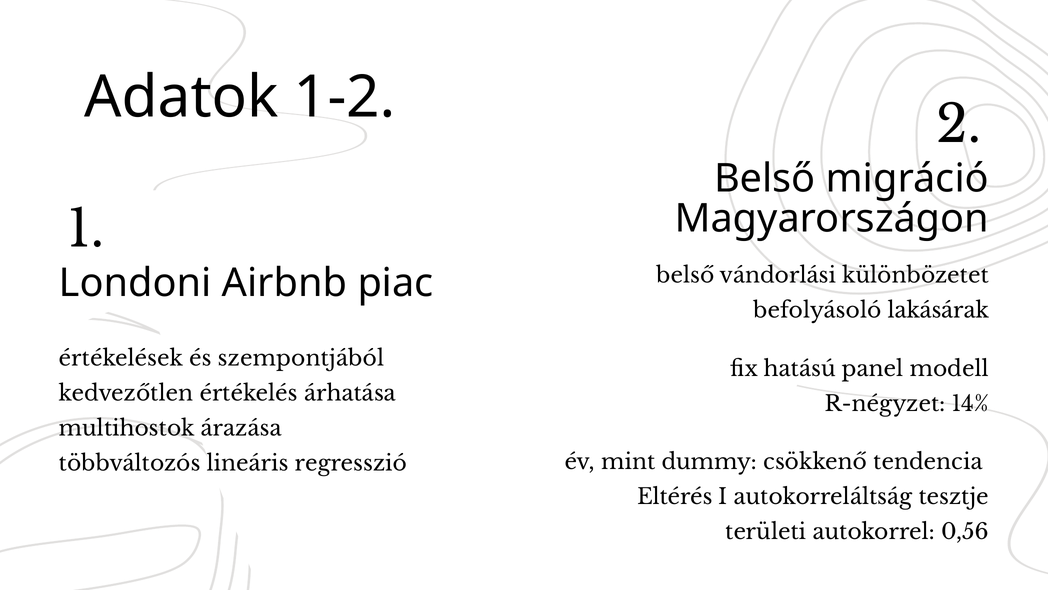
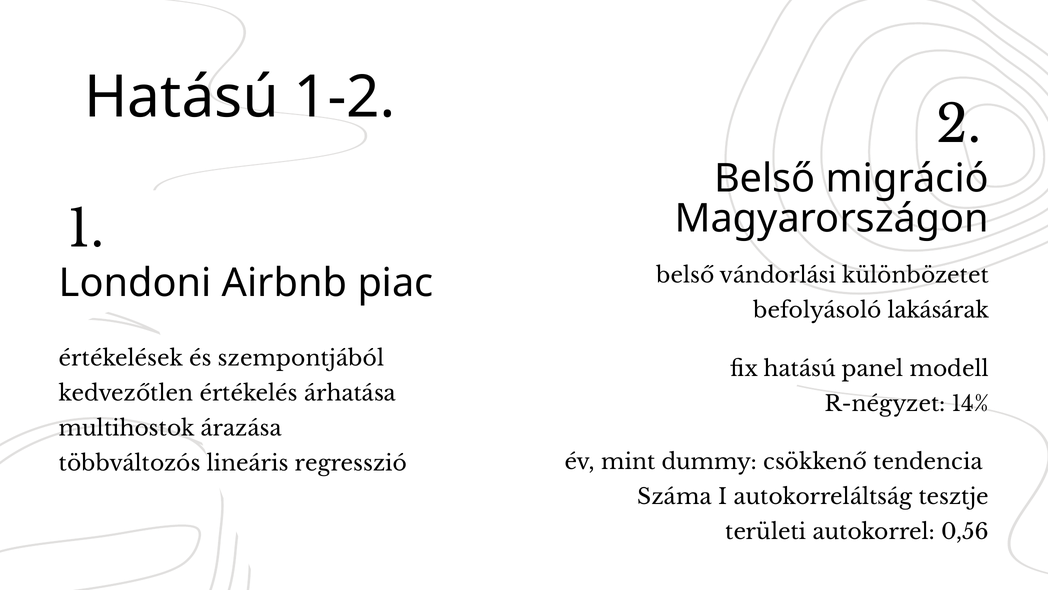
Adatok at (181, 97): Adatok -> Hatású
Eltérés: Eltérés -> Száma
